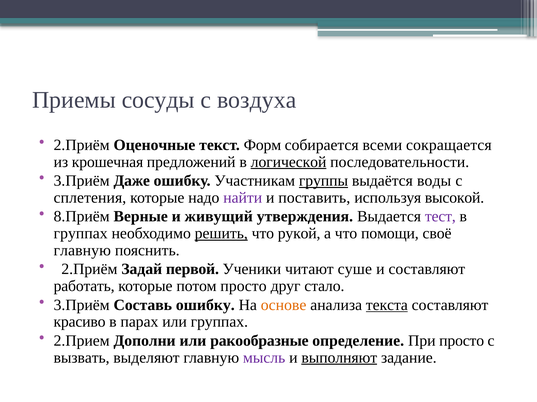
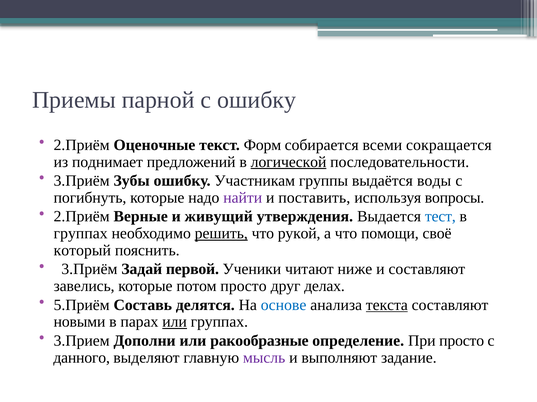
сосуды: сосуды -> парной
с воздуха: воздуха -> ошибку
крошечная: крошечная -> поднимает
Даже: Даже -> Зубы
группы underline: present -> none
сплетения: сплетения -> погибнуть
высокой: высокой -> вопросы
8.Приём at (82, 217): 8.Приём -> 2.Приём
тест colour: purple -> blue
главную at (82, 251): главную -> который
2.Приём at (89, 270): 2.Приём -> 3.Приём
суше: суше -> ниже
работать: работать -> завелись
стало: стало -> делах
3.Приём at (82, 305): 3.Приём -> 5.Приём
Составь ошибку: ошибку -> делятся
основе colour: orange -> blue
красиво: красиво -> новыми
или at (175, 322) underline: none -> present
2.Прием: 2.Прием -> 3.Прием
вызвать: вызвать -> данного
выполняют underline: present -> none
